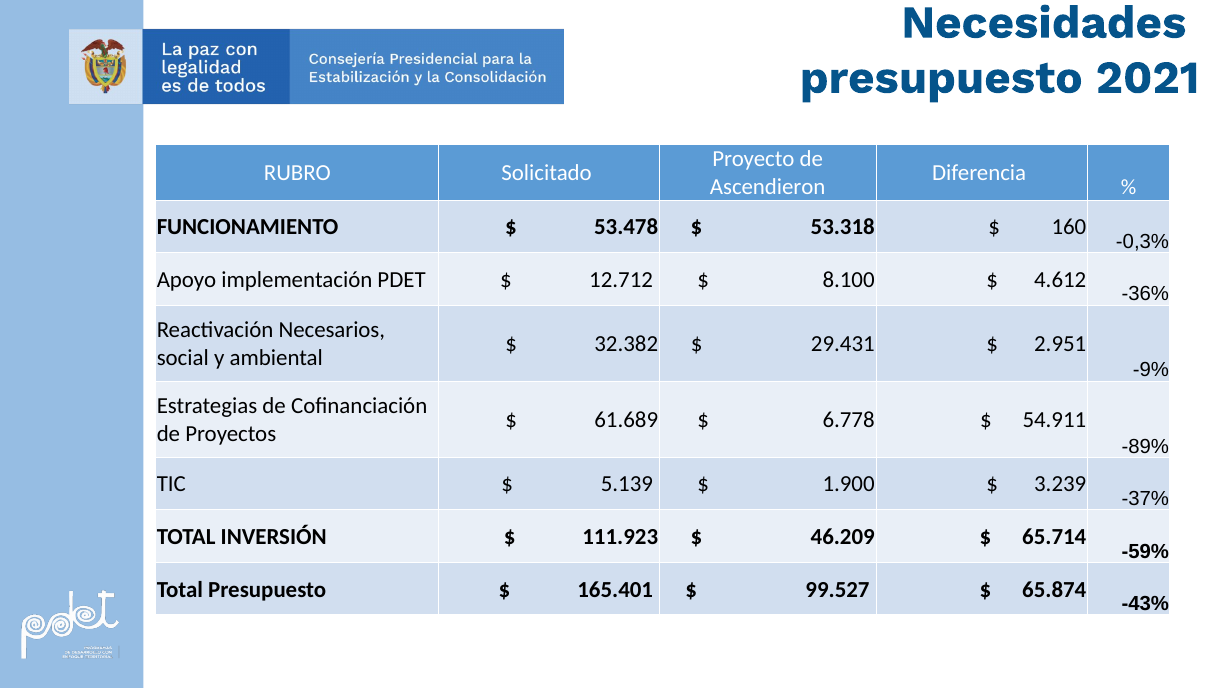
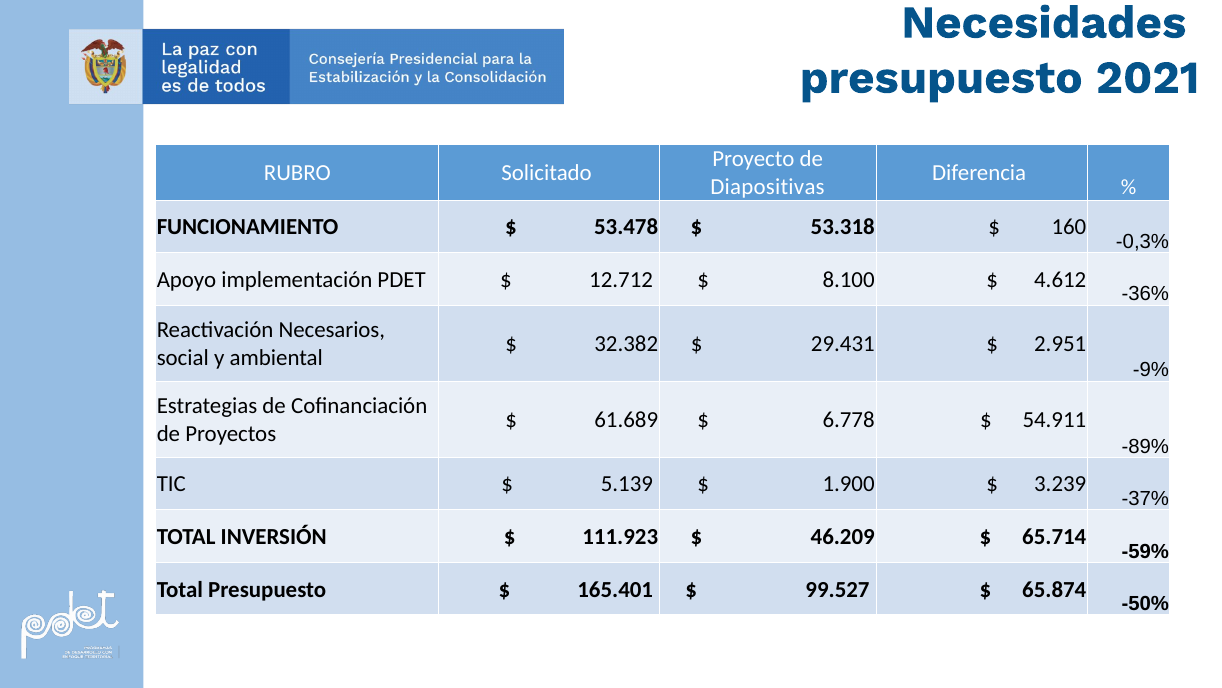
Ascendieron at (768, 187): Ascendieron -> Diapositivas
-43%: -43% -> -50%
